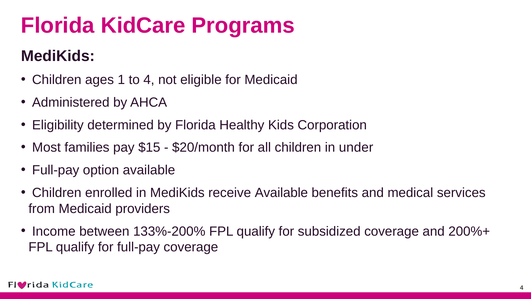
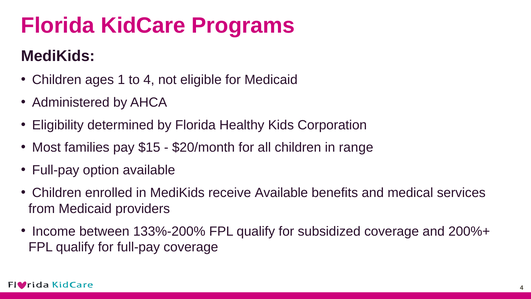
under: under -> range
